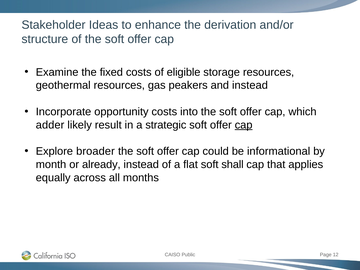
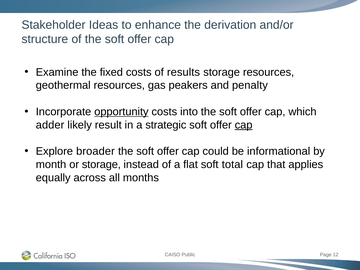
eligible: eligible -> results
and instead: instead -> penalty
opportunity underline: none -> present
or already: already -> storage
shall: shall -> total
